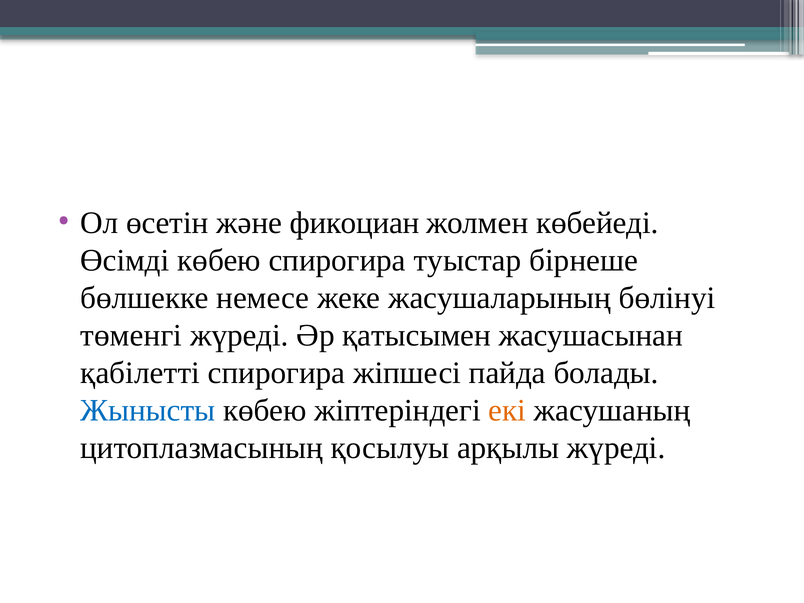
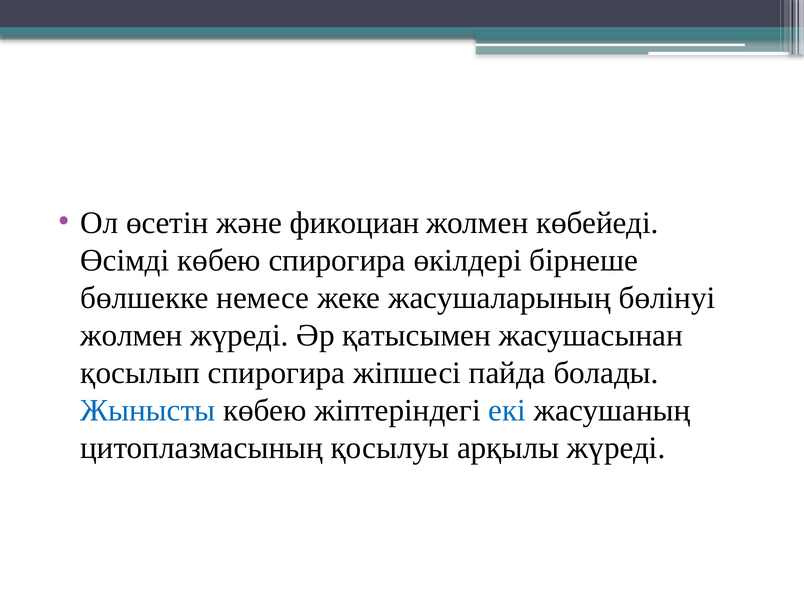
туыстар: туыстар -> өкілдері
төменгі at (131, 335): төменгі -> жолмен
қабілетті: қабілетті -> қосылып
екі colour: orange -> blue
